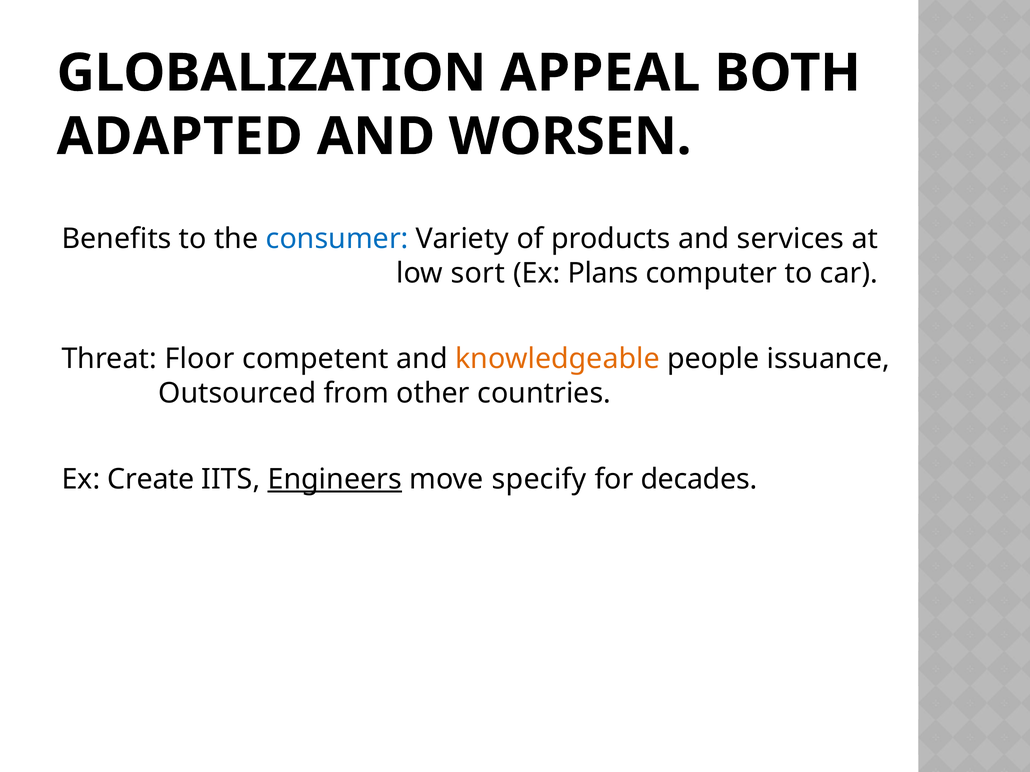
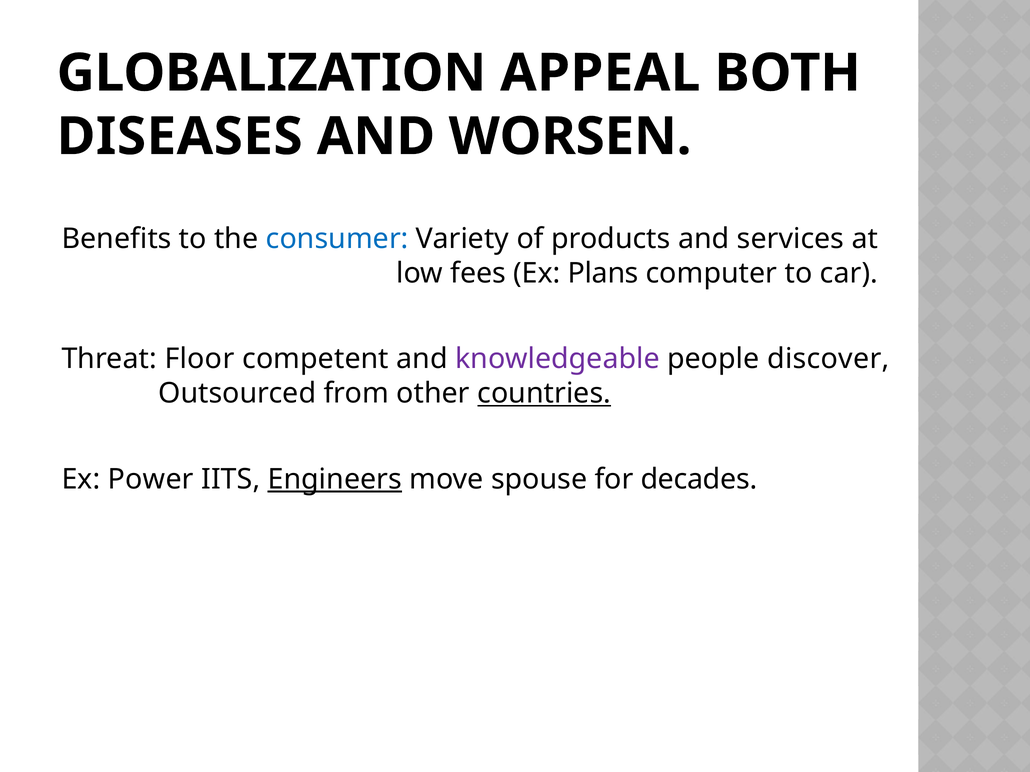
ADAPTED: ADAPTED -> DISEASES
sort: sort -> fees
knowledgeable colour: orange -> purple
issuance: issuance -> discover
countries underline: none -> present
Create: Create -> Power
specify: specify -> spouse
